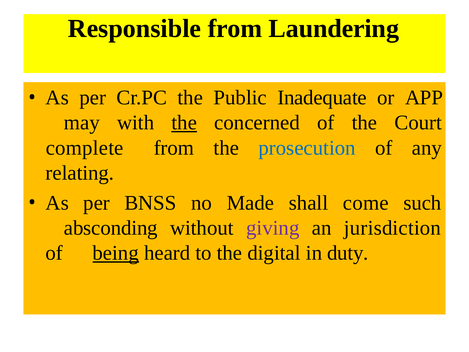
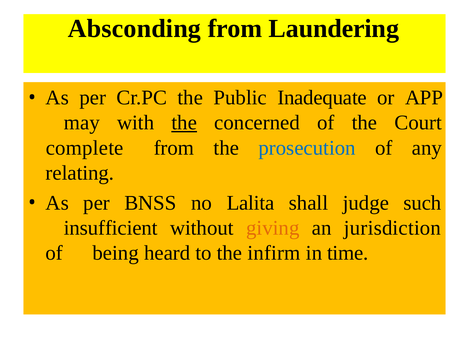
Responsible: Responsible -> Absconding
Made: Made -> Lalita
come: come -> judge
absconding: absconding -> insufficient
giving colour: purple -> orange
being underline: present -> none
digital: digital -> infirm
duty: duty -> time
